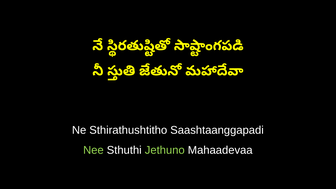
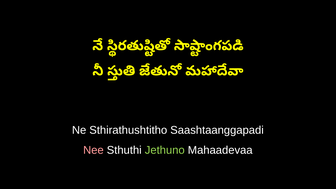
Nee colour: light green -> pink
